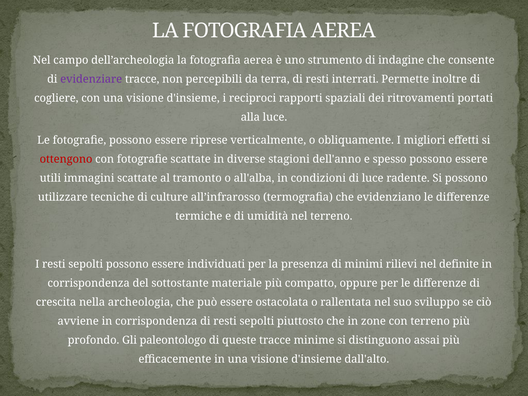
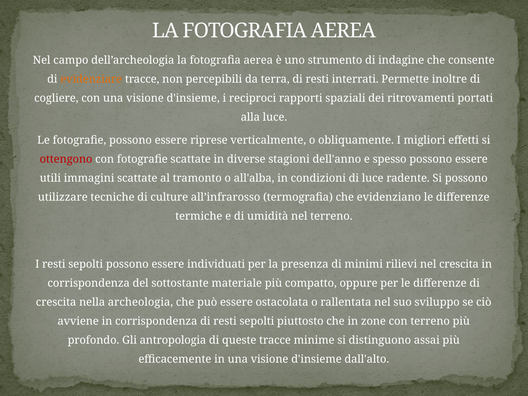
evidenziare colour: purple -> orange
nel definite: definite -> crescita
paleontologo: paleontologo -> antropologia
